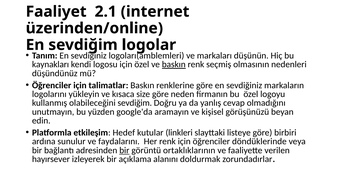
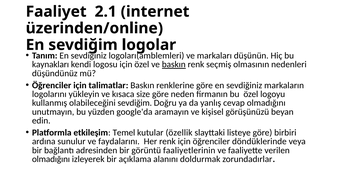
Hedef: Hedef -> Temel
linkleri: linkleri -> özellik
bir at (124, 151) underline: present -> none
ortaklıklarının: ortaklıklarının -> faaliyetlerinin
hayırsever at (51, 160): hayırsever -> olmadığını
